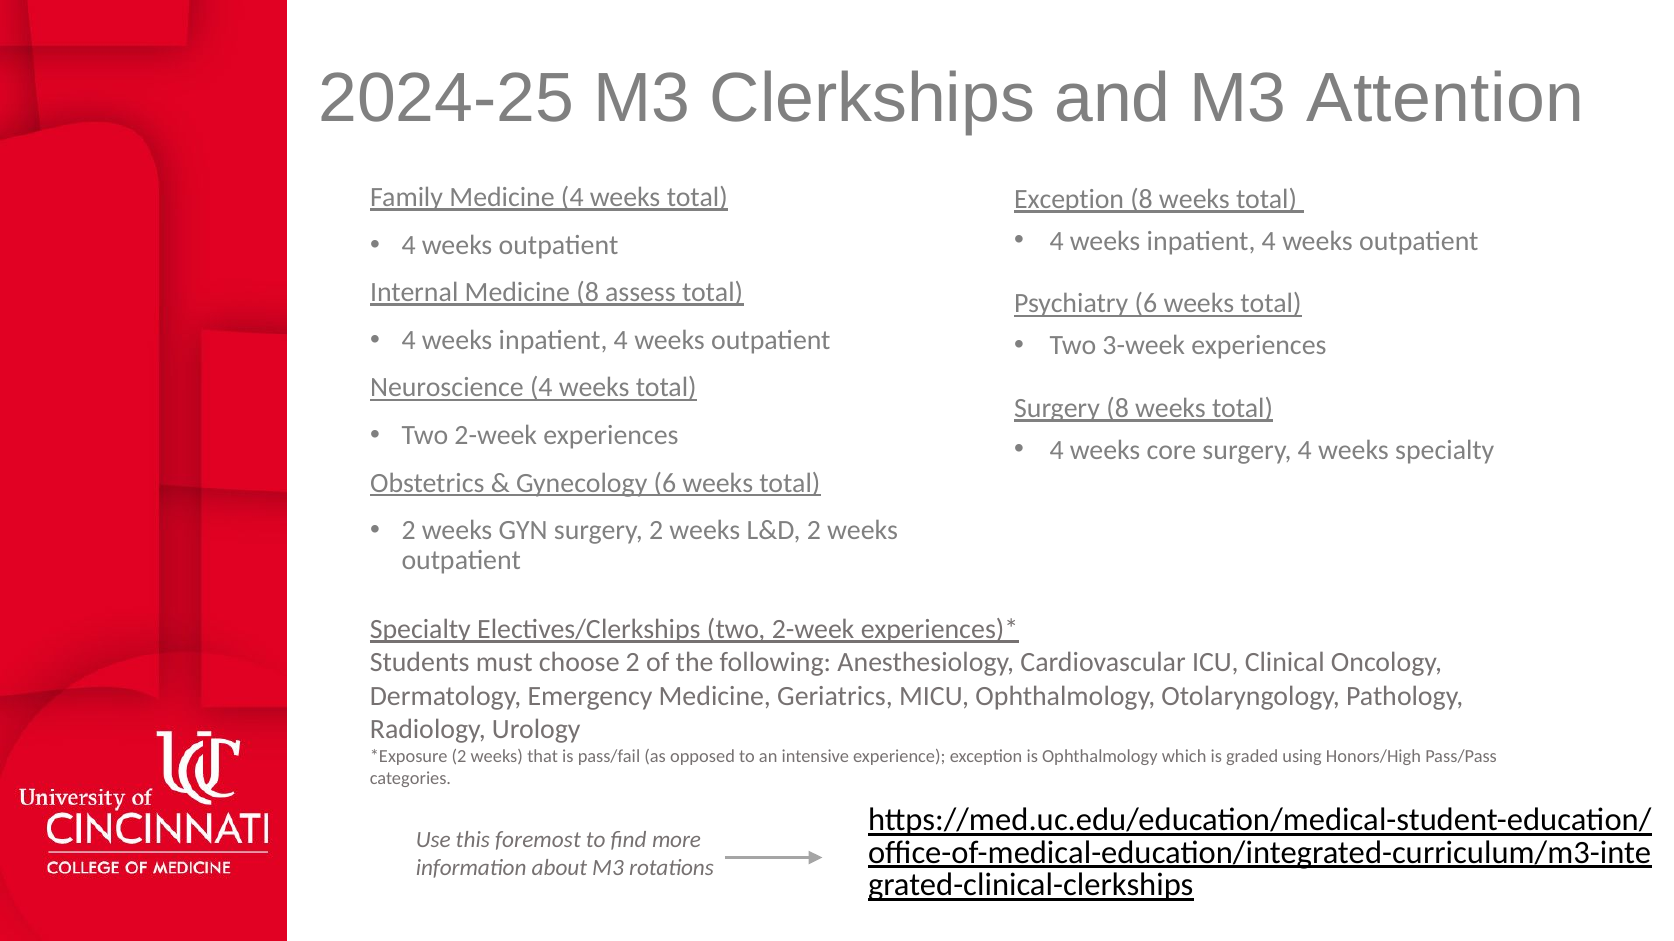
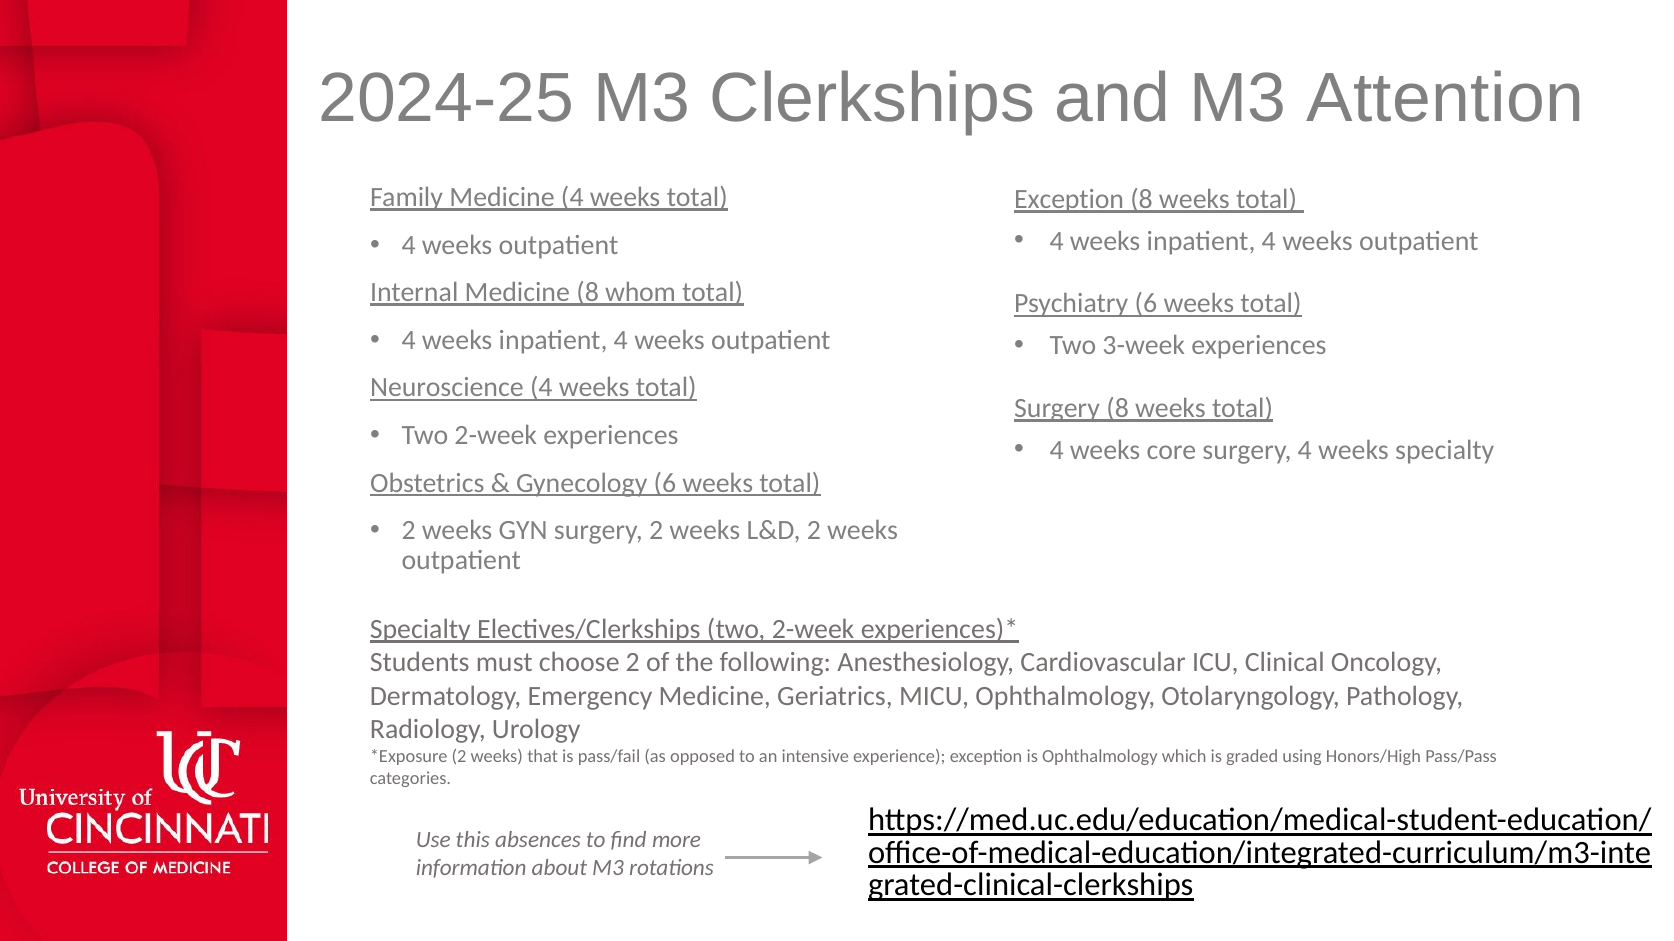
assess: assess -> whom
foremost: foremost -> absences
